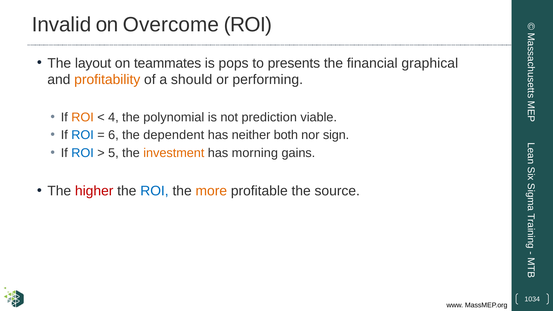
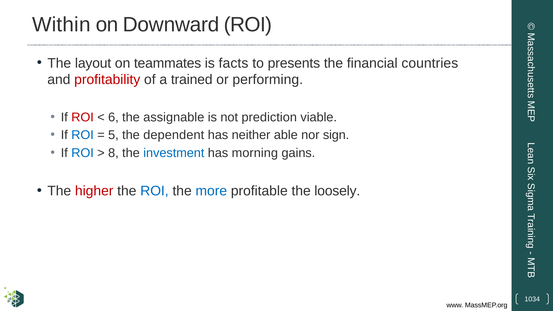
Invalid: Invalid -> Within
Overcome: Overcome -> Downward
pops: pops -> facts
graphical: graphical -> countries
profitability colour: orange -> red
should: should -> trained
ROI at (83, 117) colour: orange -> red
4: 4 -> 6
polynomial: polynomial -> assignable
6: 6 -> 5
both: both -> able
5: 5 -> 8
investment colour: orange -> blue
more colour: orange -> blue
source: source -> loosely
